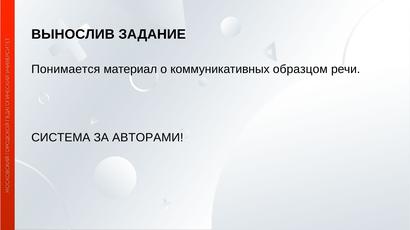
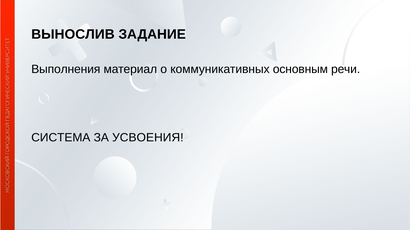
Понимается: Понимается -> Выполнения
образцом: образцом -> основным
АВТОРАМИ: АВТОРАМИ -> УСВОЕНИЯ
